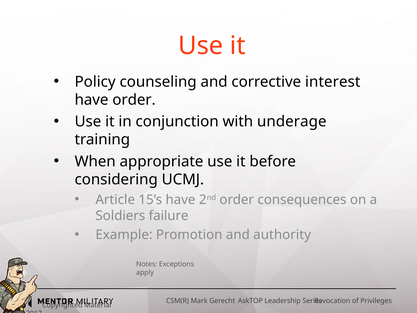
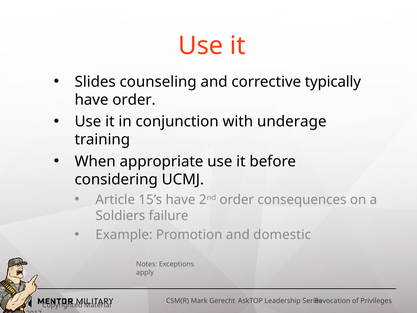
Policy: Policy -> Slides
interest: interest -> typically
authority: authority -> domestic
